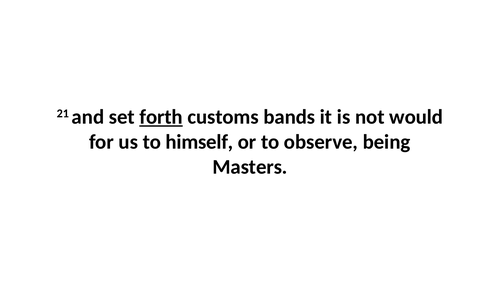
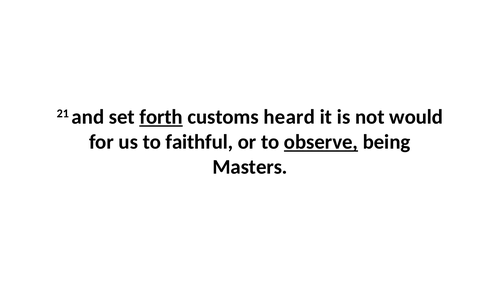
bands: bands -> heard
himself: himself -> faithful
observe underline: none -> present
